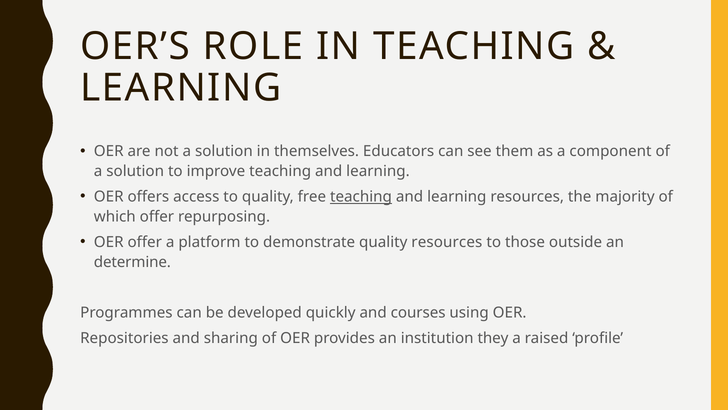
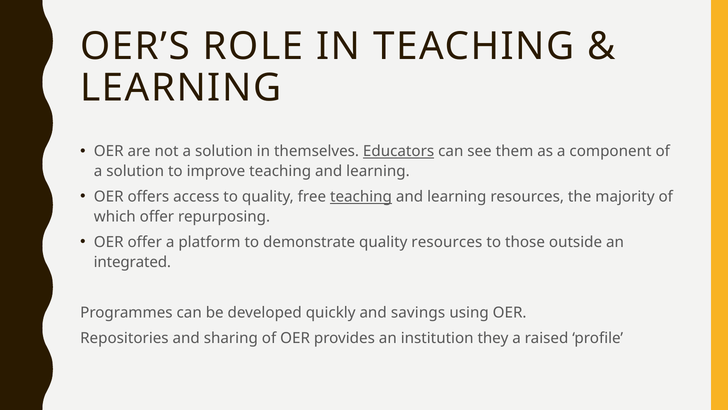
Educators underline: none -> present
determine: determine -> integrated
courses: courses -> savings
